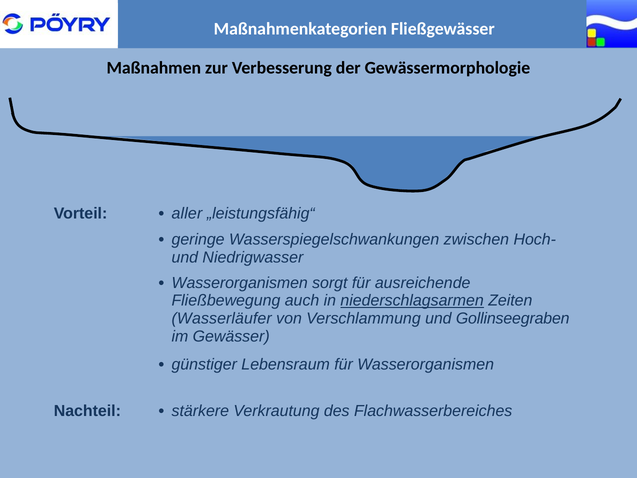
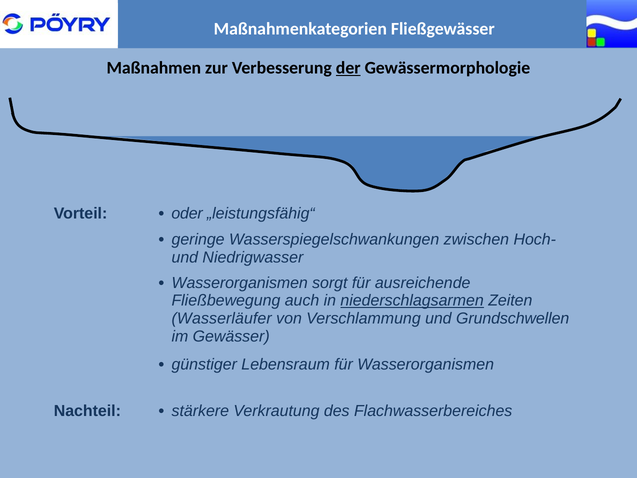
der underline: none -> present
aller: aller -> oder
Gollinseegraben: Gollinseegraben -> Grundschwellen
